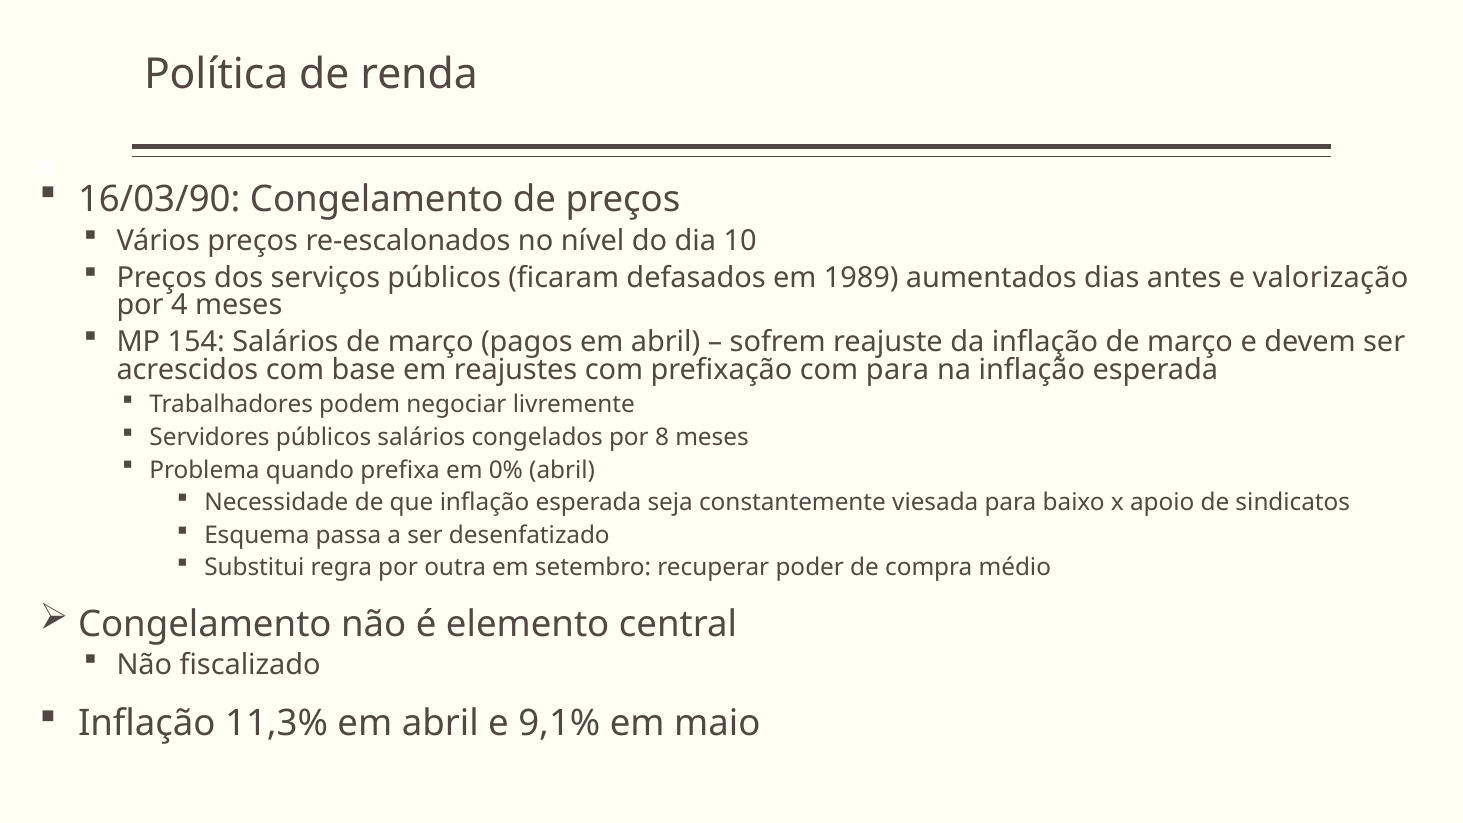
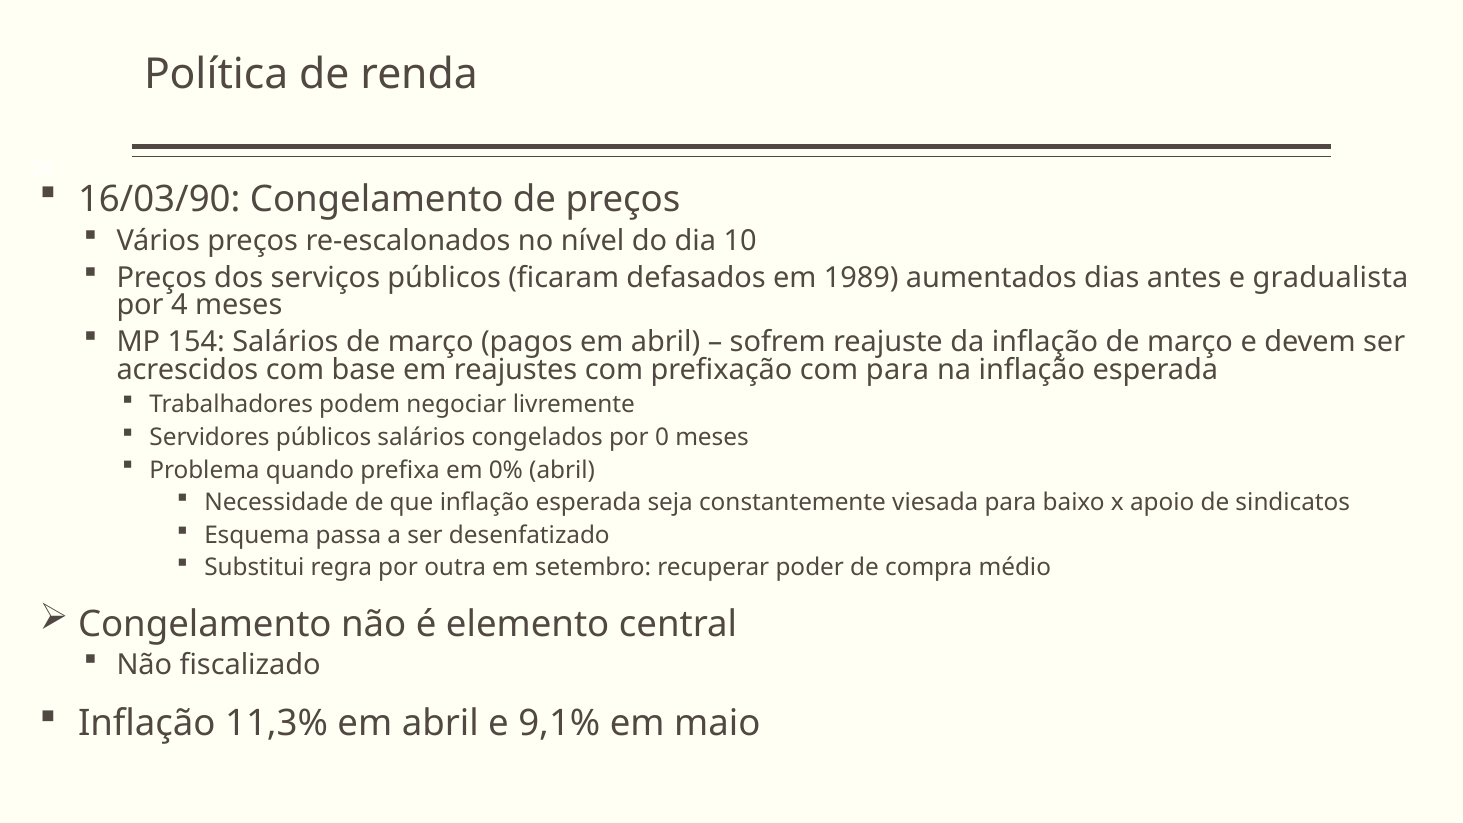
valorização: valorização -> gradualista
8: 8 -> 0
